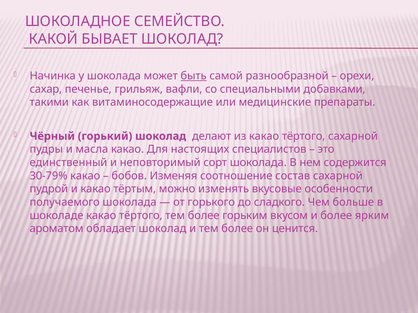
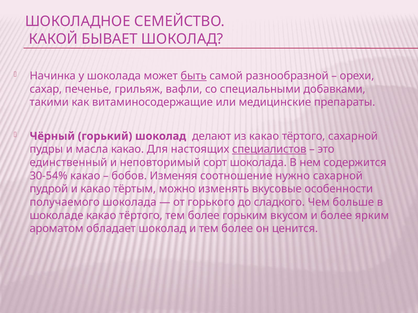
специалистов underline: none -> present
30-79%: 30-79% -> 30-54%
состав: состав -> нужно
